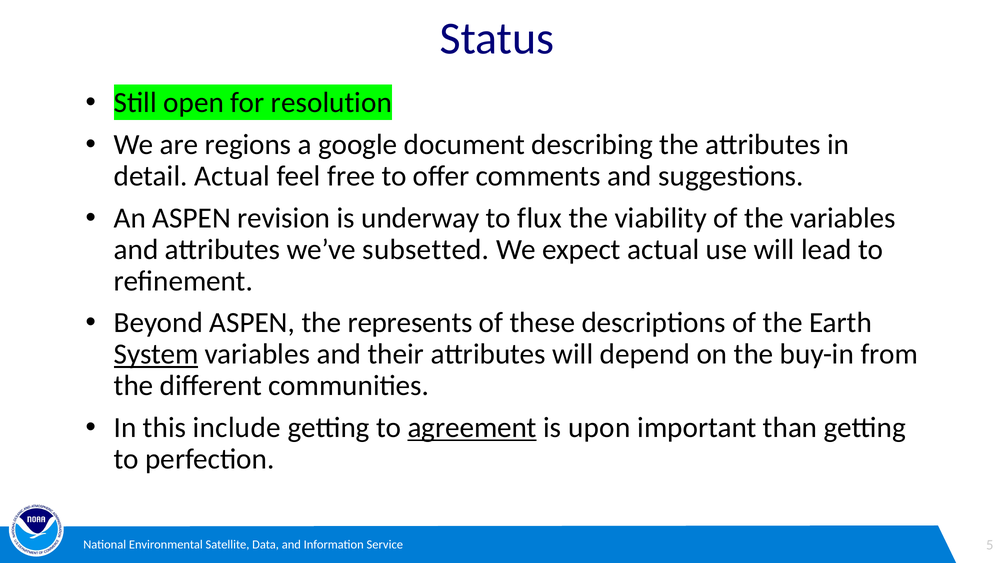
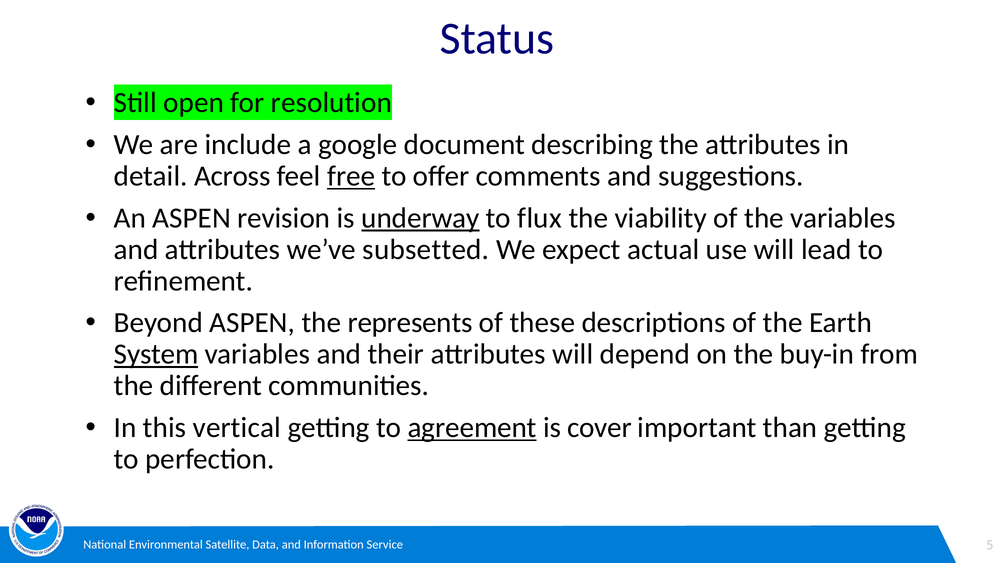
regions: regions -> include
detail Actual: Actual -> Across
free underline: none -> present
underway underline: none -> present
include: include -> vertical
upon: upon -> cover
